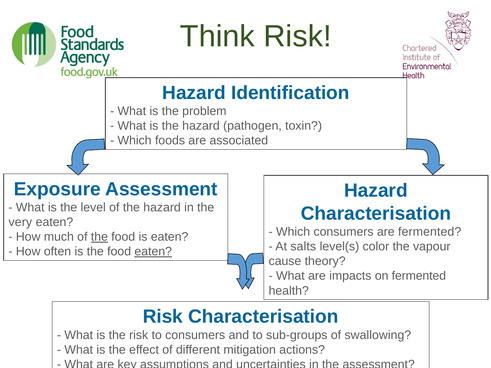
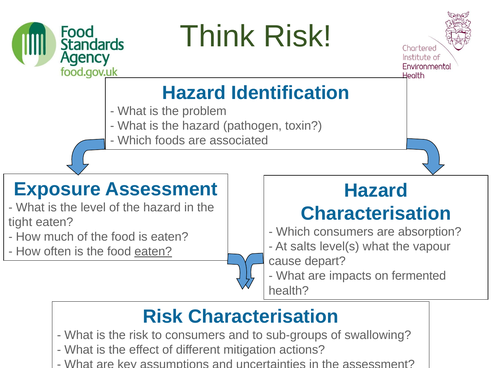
very: very -> tight
are fermented: fermented -> absorption
the at (99, 237) underline: present -> none
level(s color: color -> what
theory: theory -> depart
